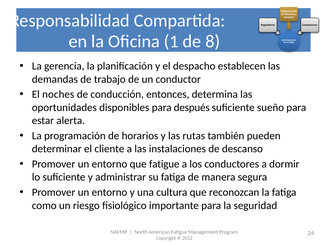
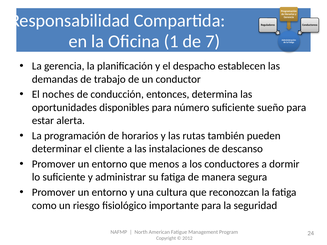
8: 8 -> 7
después: después -> número
que fatigue: fatigue -> menos
